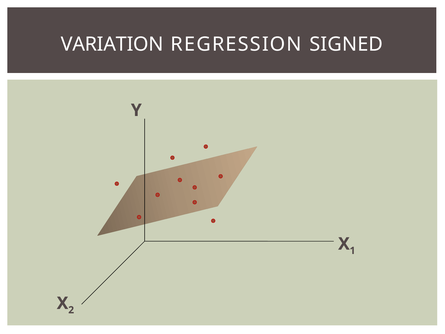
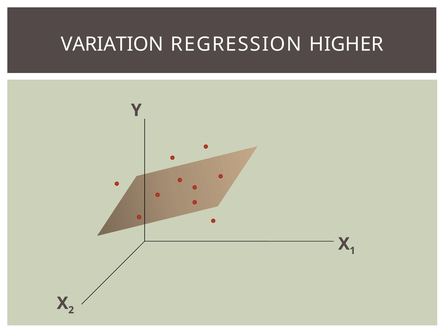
SIGNED: SIGNED -> HIGHER
